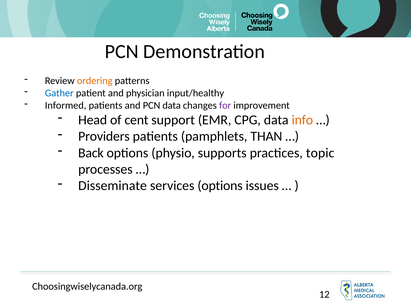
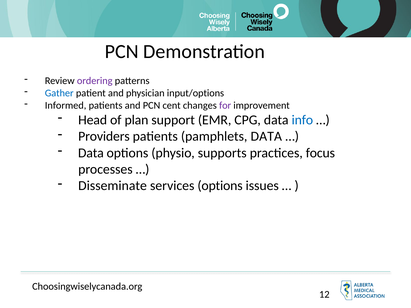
ordering colour: orange -> purple
input/healthy: input/healthy -> input/options
PCN data: data -> cent
cent: cent -> plan
info colour: orange -> blue
pamphlets THAN: THAN -> DATA
Back at (91, 153): Back -> Data
topic: topic -> focus
